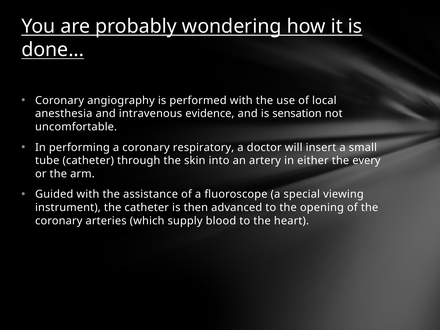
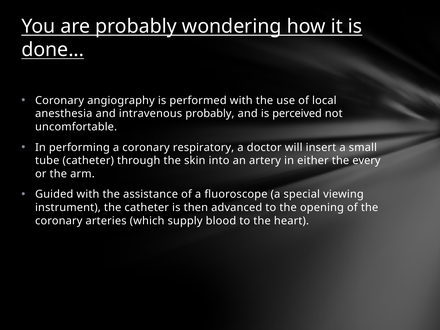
intravenous evidence: evidence -> probably
sensation: sensation -> perceived
